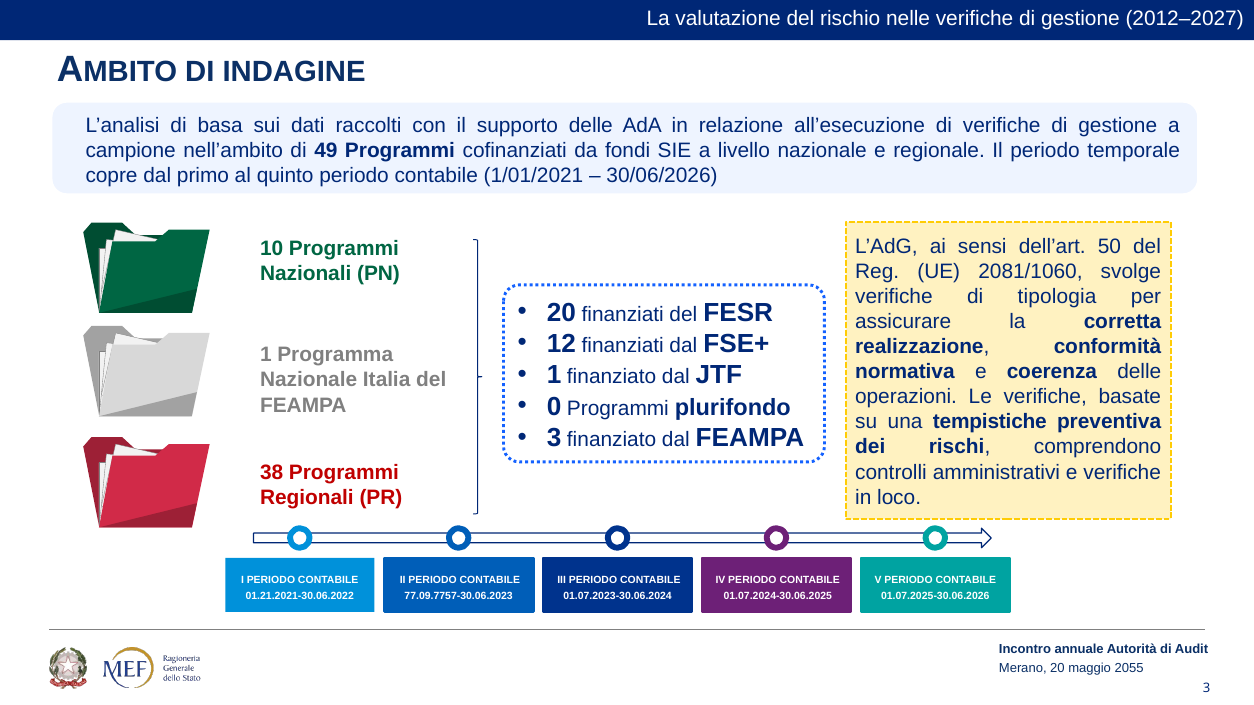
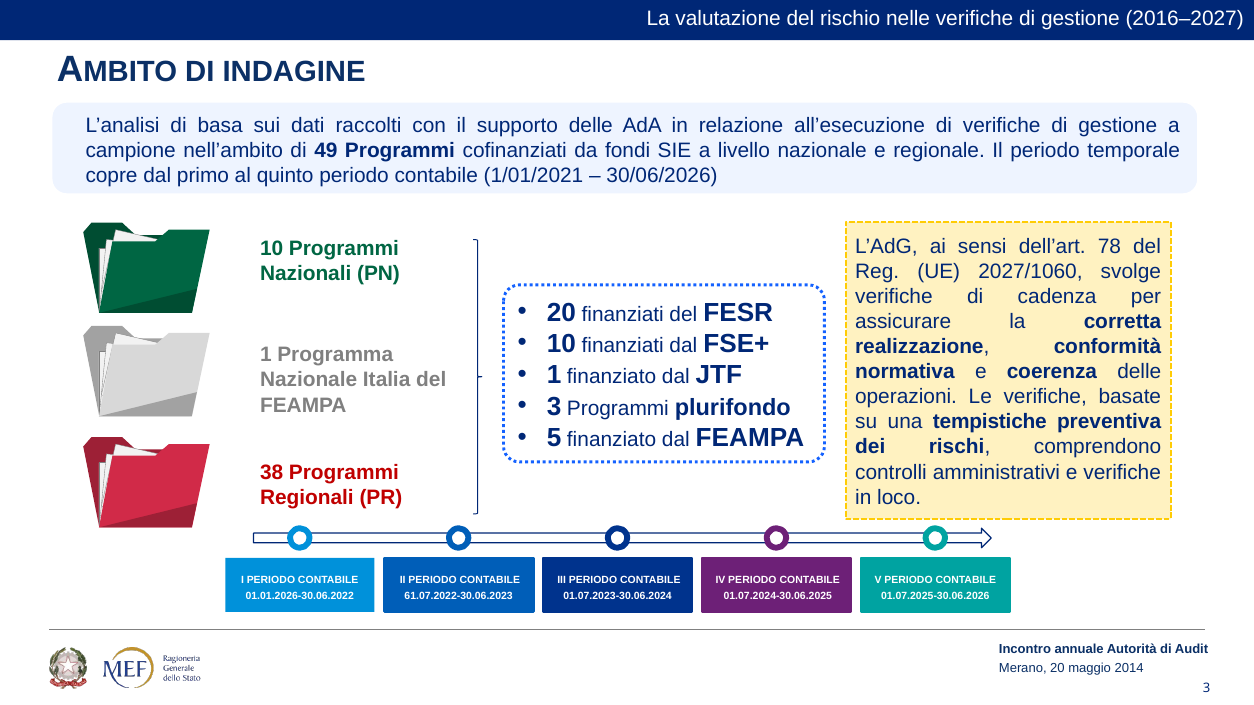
2012–2027: 2012–2027 -> 2016–2027
50: 50 -> 78
2081/1060: 2081/1060 -> 2027/1060
tipologia: tipologia -> cadenza
12 at (561, 344): 12 -> 10
0 at (554, 407): 0 -> 3
3 at (554, 438): 3 -> 5
01.21.2021-30.06.2022: 01.21.2021-30.06.2022 -> 01.01.2026-30.06.2022
77.09.7757-30.06.2023: 77.09.7757-30.06.2023 -> 61.07.2022-30.06.2023
2055: 2055 -> 2014
